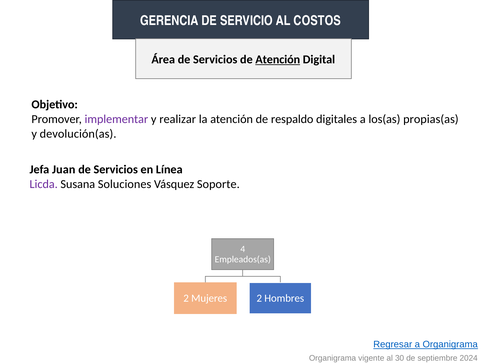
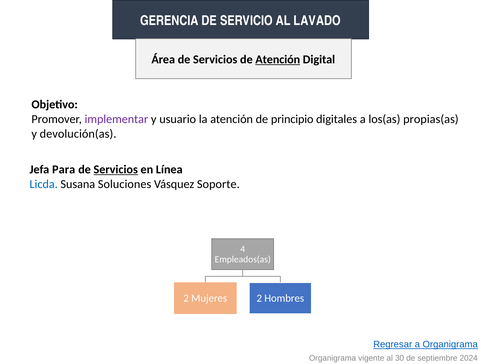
COSTOS: COSTOS -> LAVADO
realizar: realizar -> usuario
respaldo: respaldo -> principio
Juan: Juan -> Para
Servicios at (116, 169) underline: none -> present
Licda colour: purple -> blue
